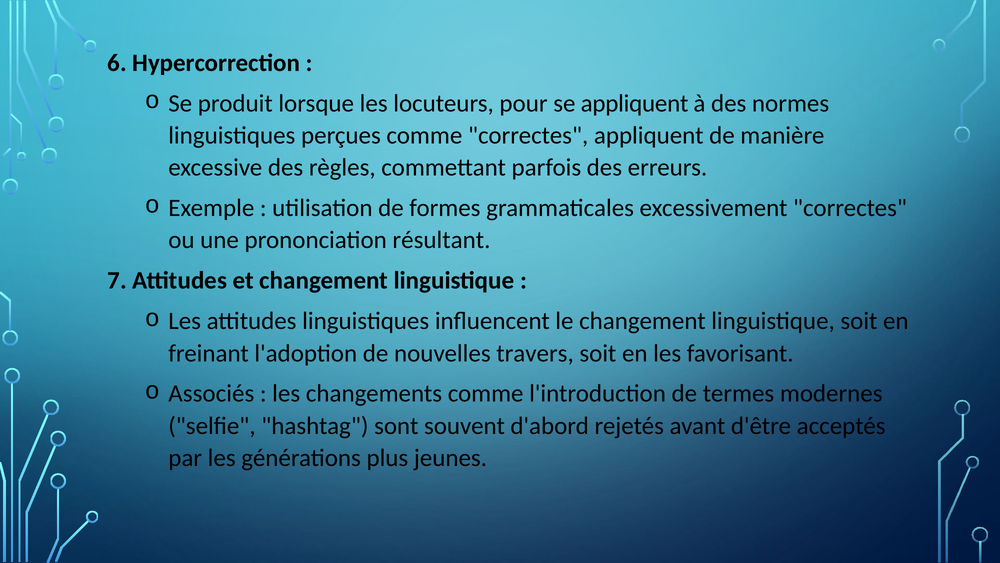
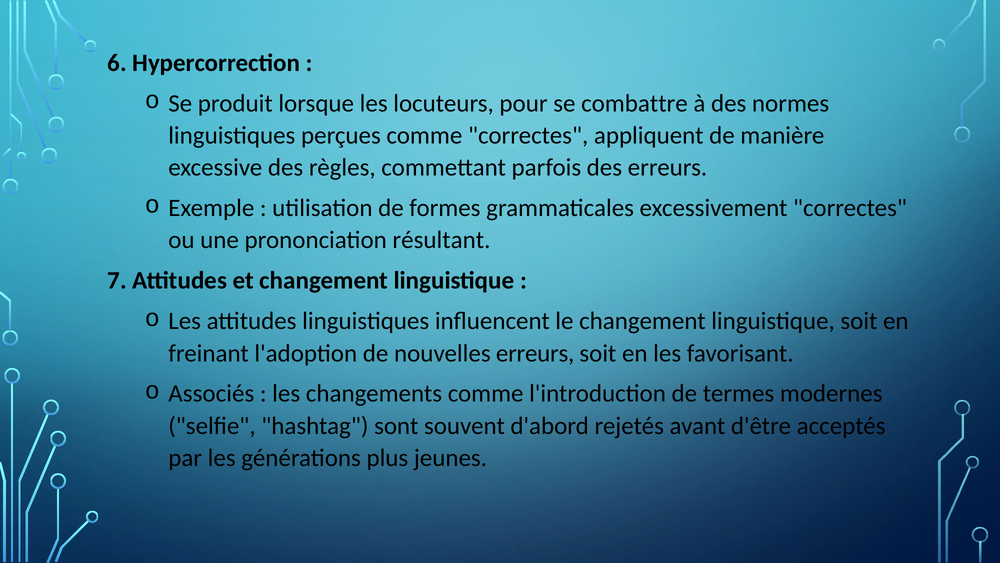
se appliquent: appliquent -> combattre
nouvelles travers: travers -> erreurs
